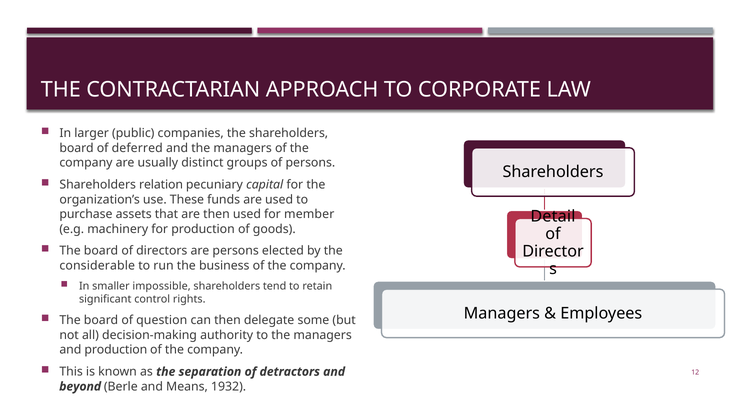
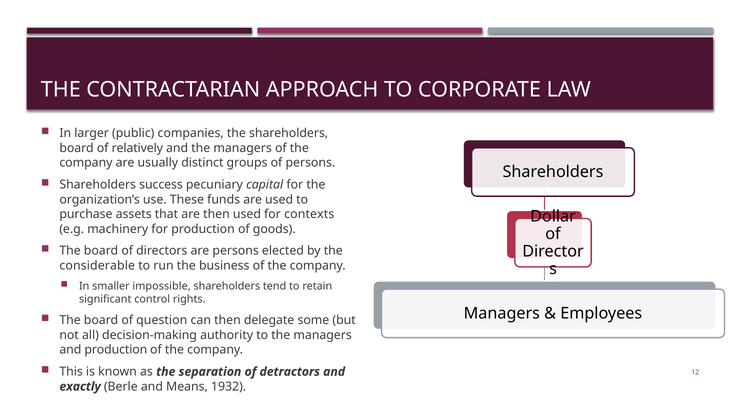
deferred: deferred -> relatively
relation: relation -> success
member: member -> contexts
Detail: Detail -> Dollar
beyond: beyond -> exactly
